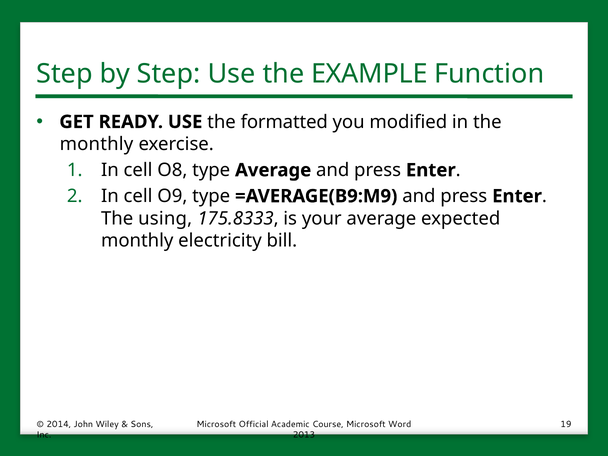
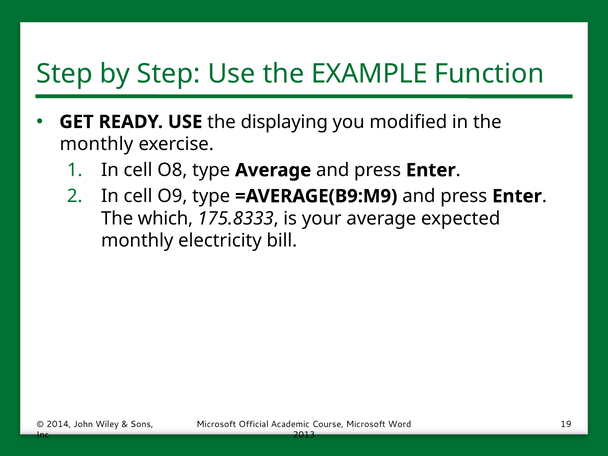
formatted: formatted -> displaying
using: using -> which
